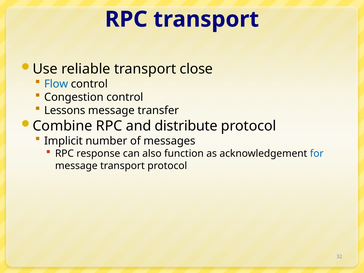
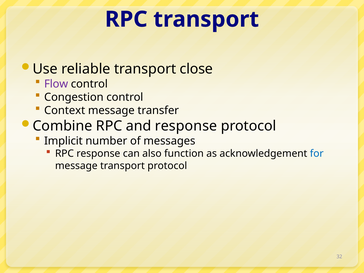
Flow colour: blue -> purple
Lessons: Lessons -> Context
and distribute: distribute -> response
